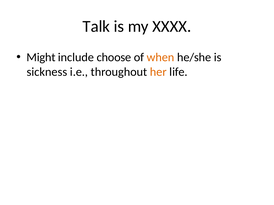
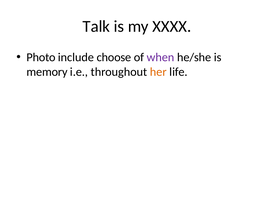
Might: Might -> Photo
when colour: orange -> purple
sickness: sickness -> memory
